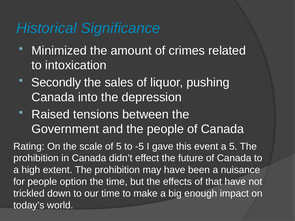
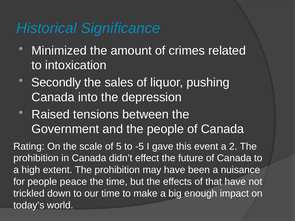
a 5: 5 -> 2
option: option -> peace
